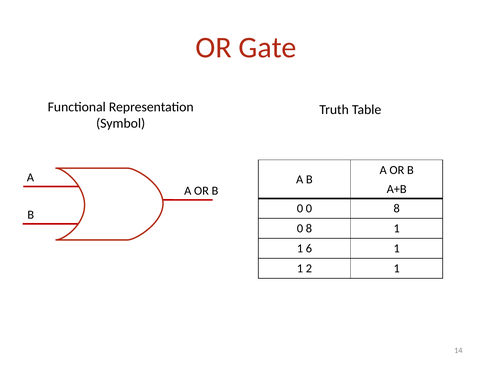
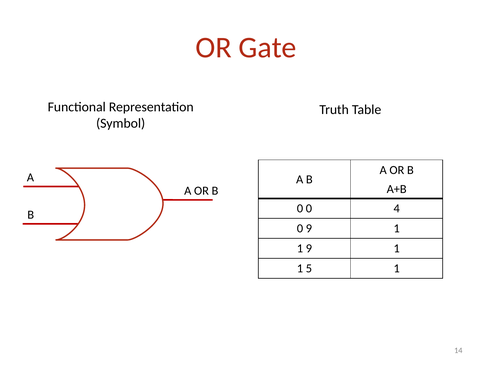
0 0 8: 8 -> 4
8 at (309, 228): 8 -> 9
1 6: 6 -> 9
2: 2 -> 5
